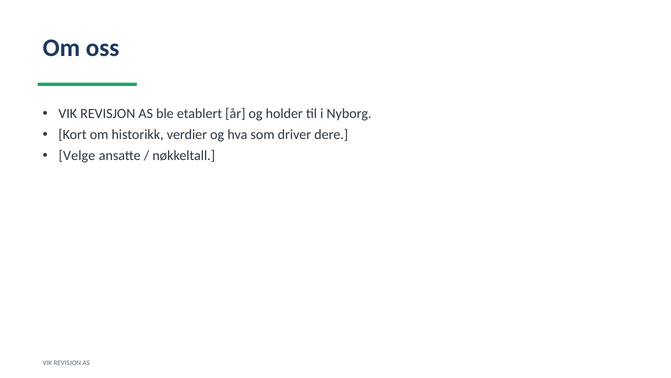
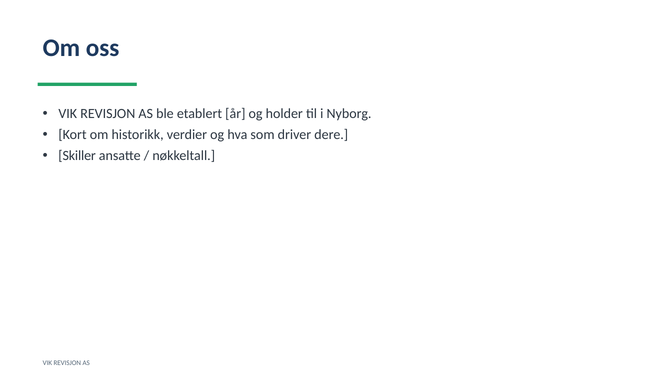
Velge: Velge -> Skiller
